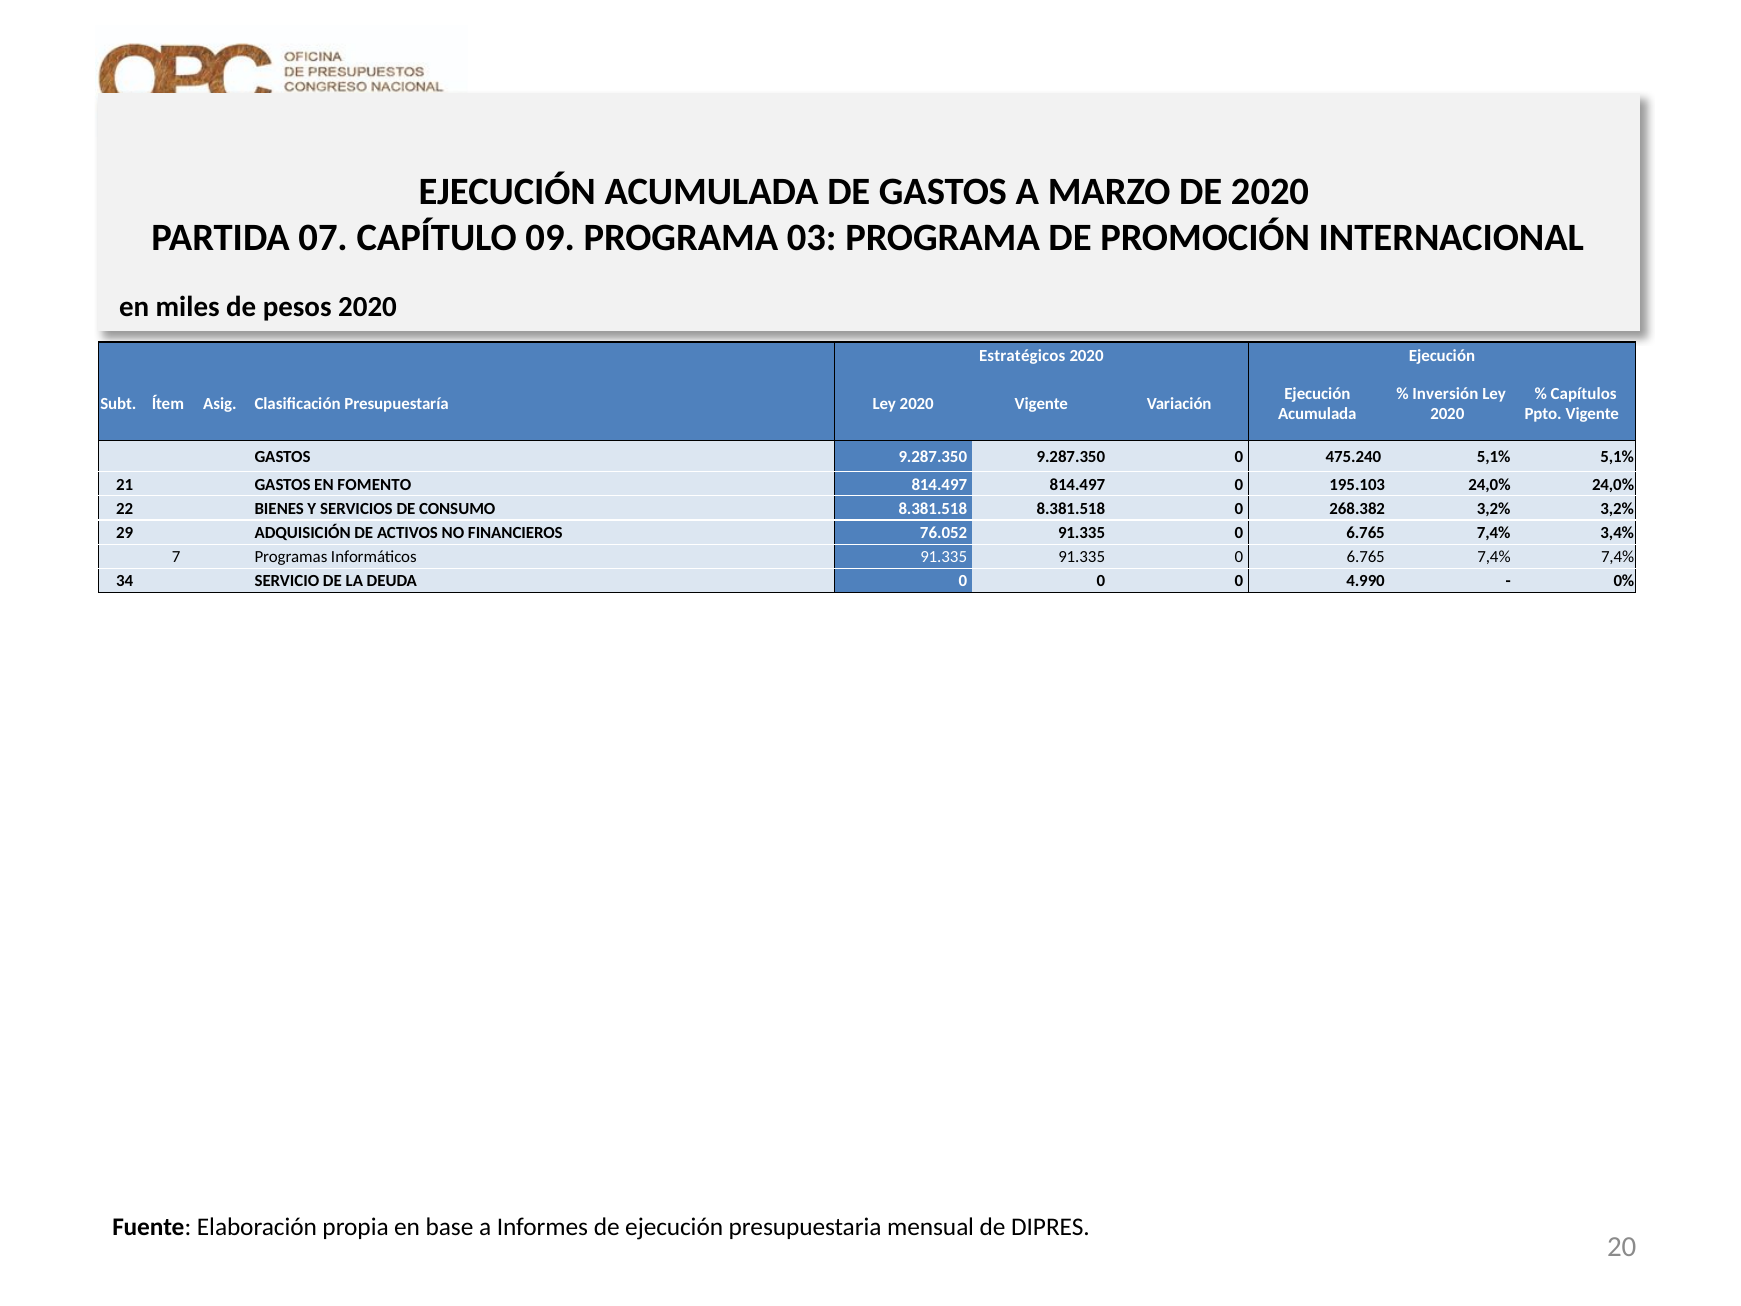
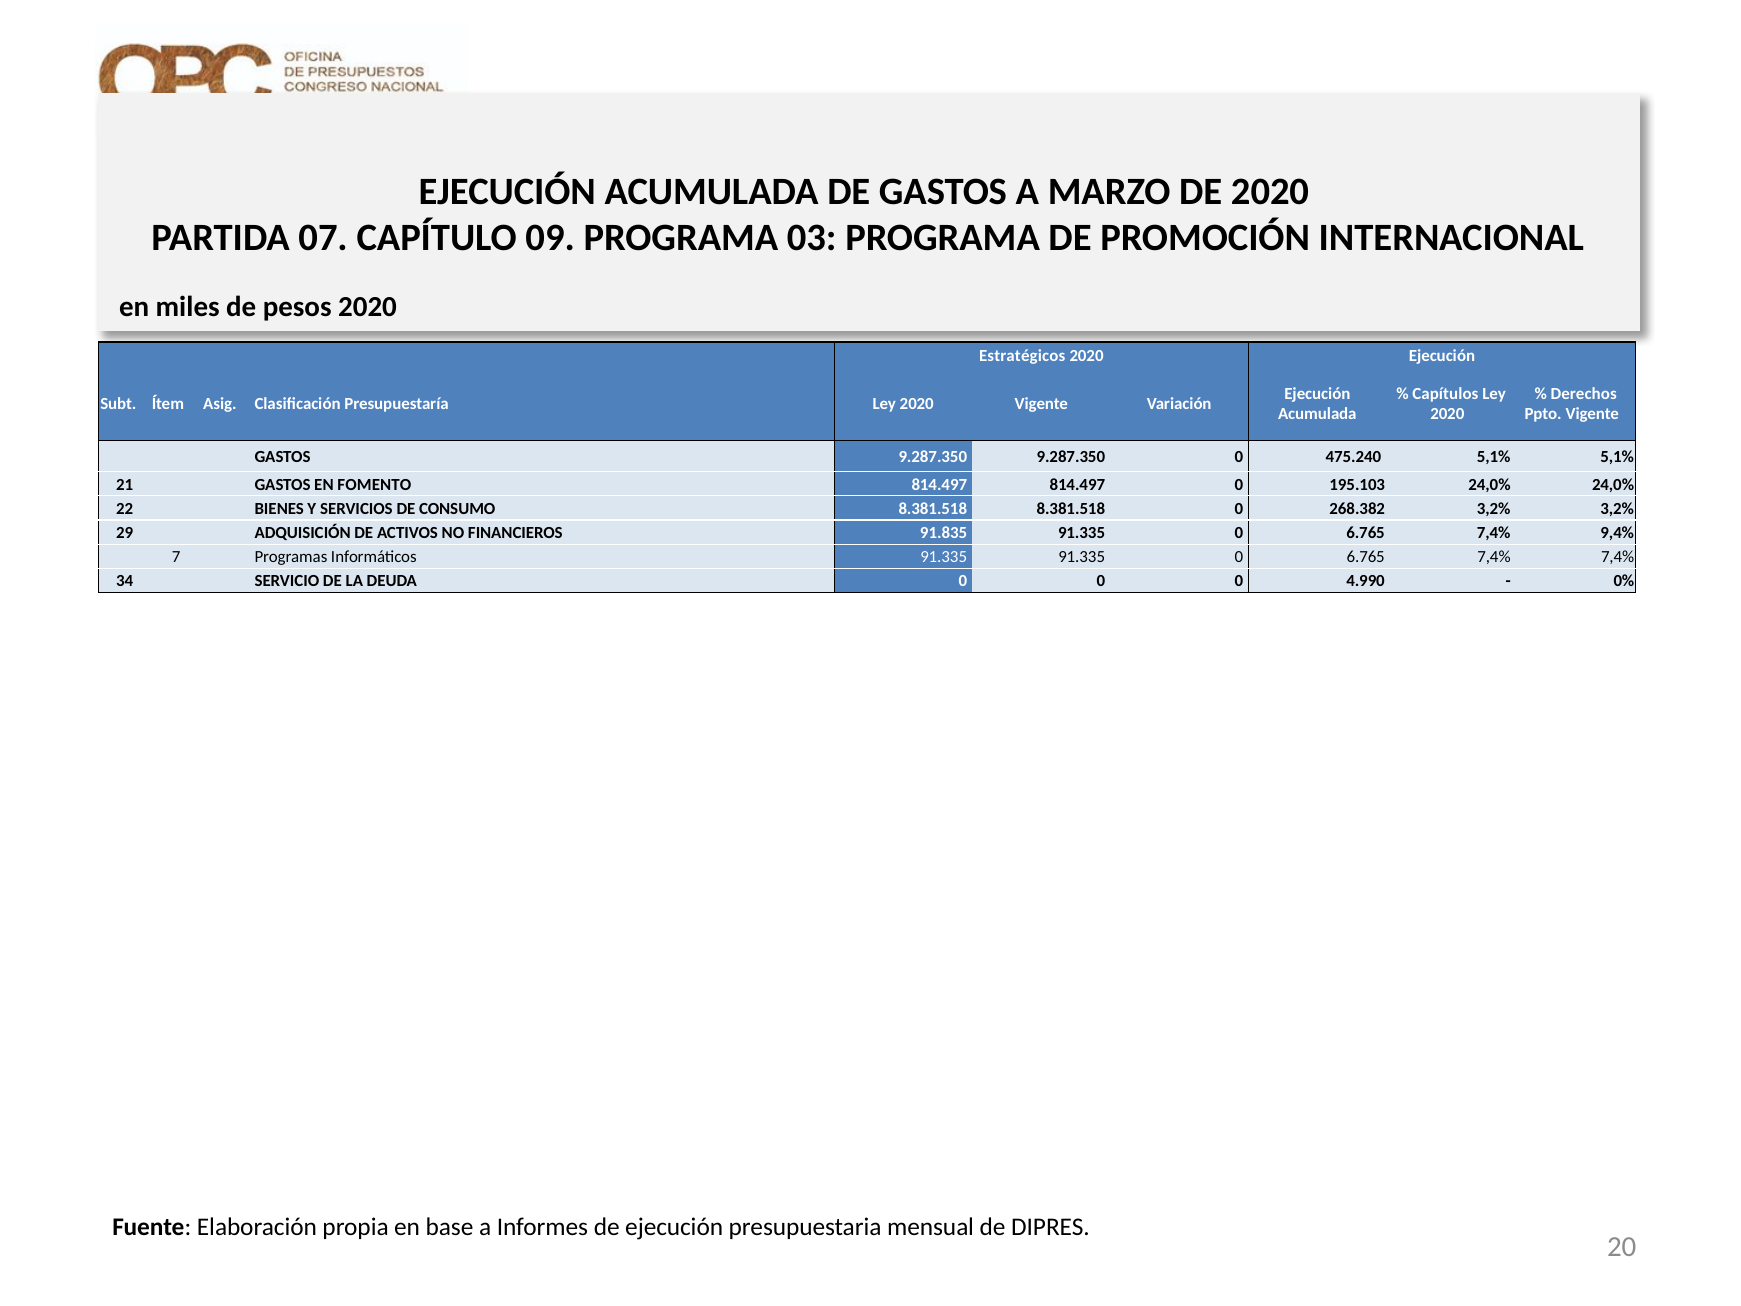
Inversión: Inversión -> Capítulos
Capítulos: Capítulos -> Derechos
76.052: 76.052 -> 91.835
3,4%: 3,4% -> 9,4%
